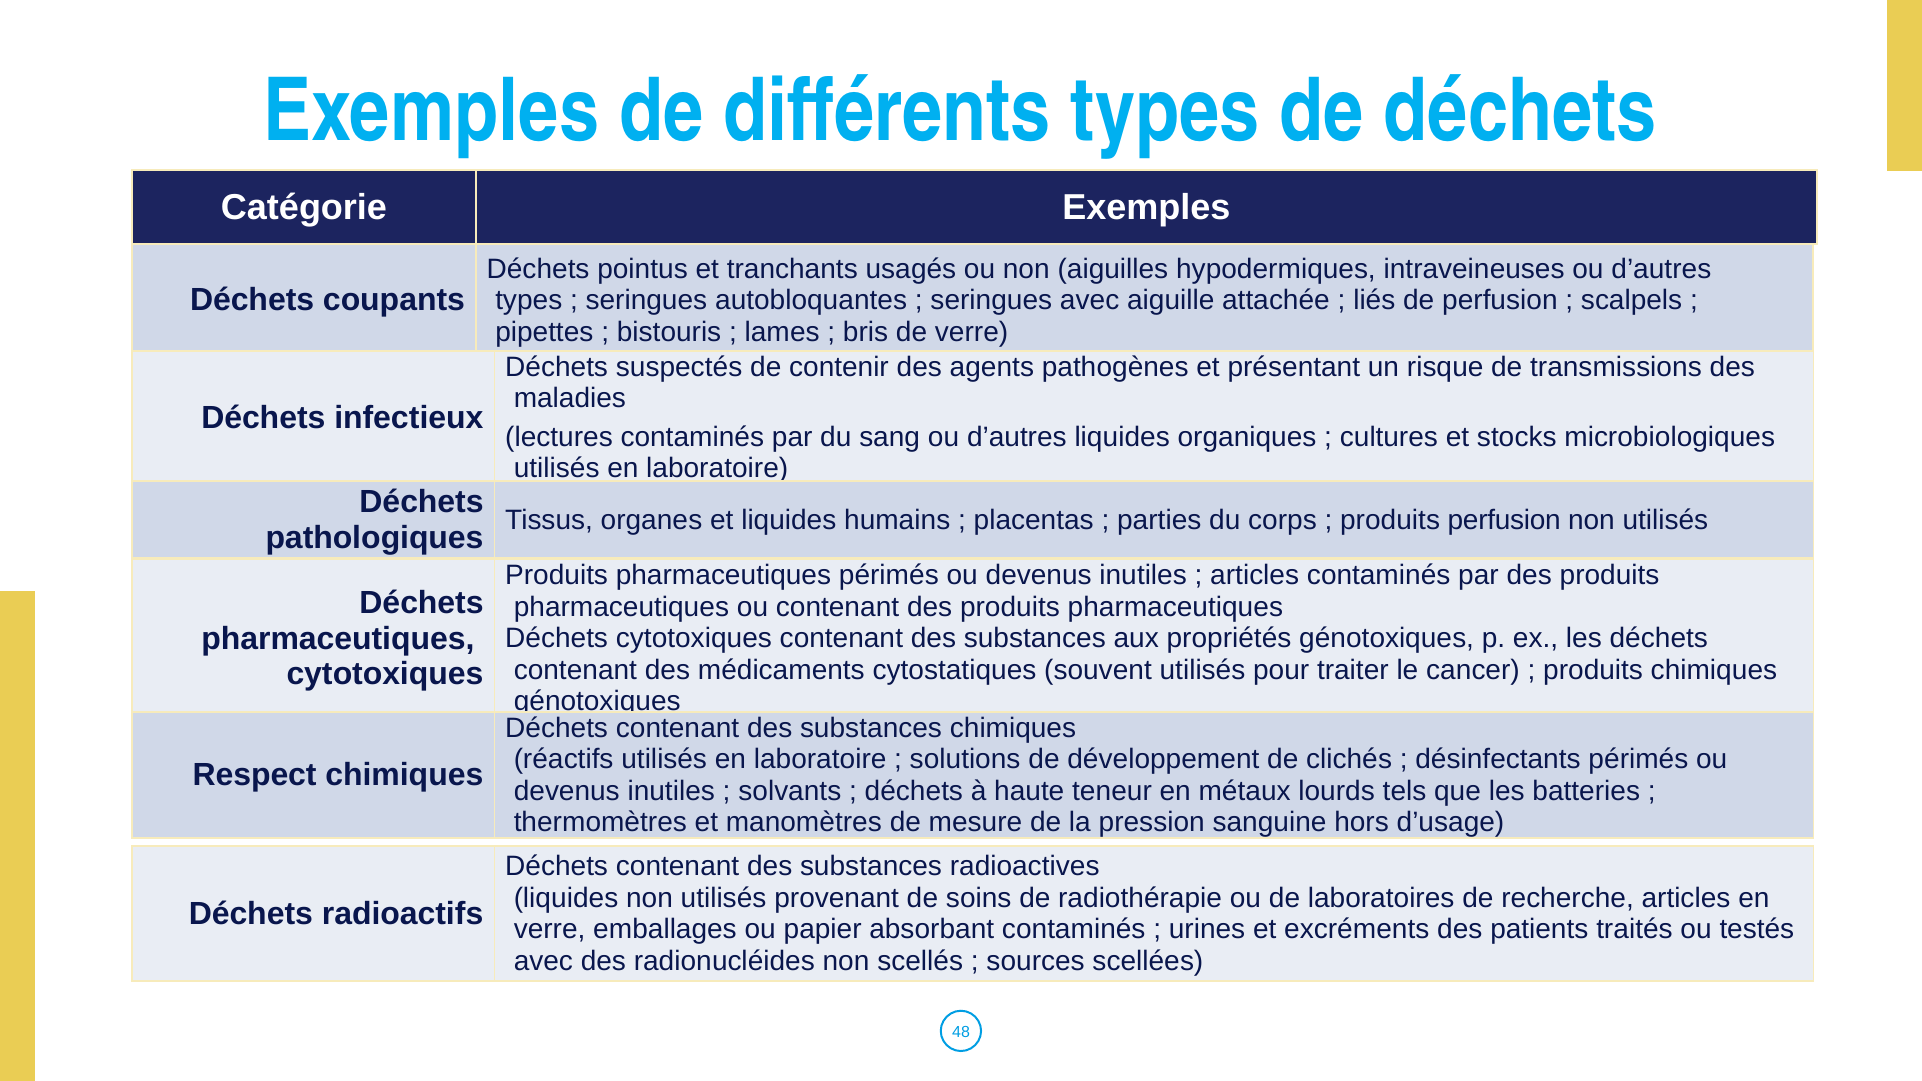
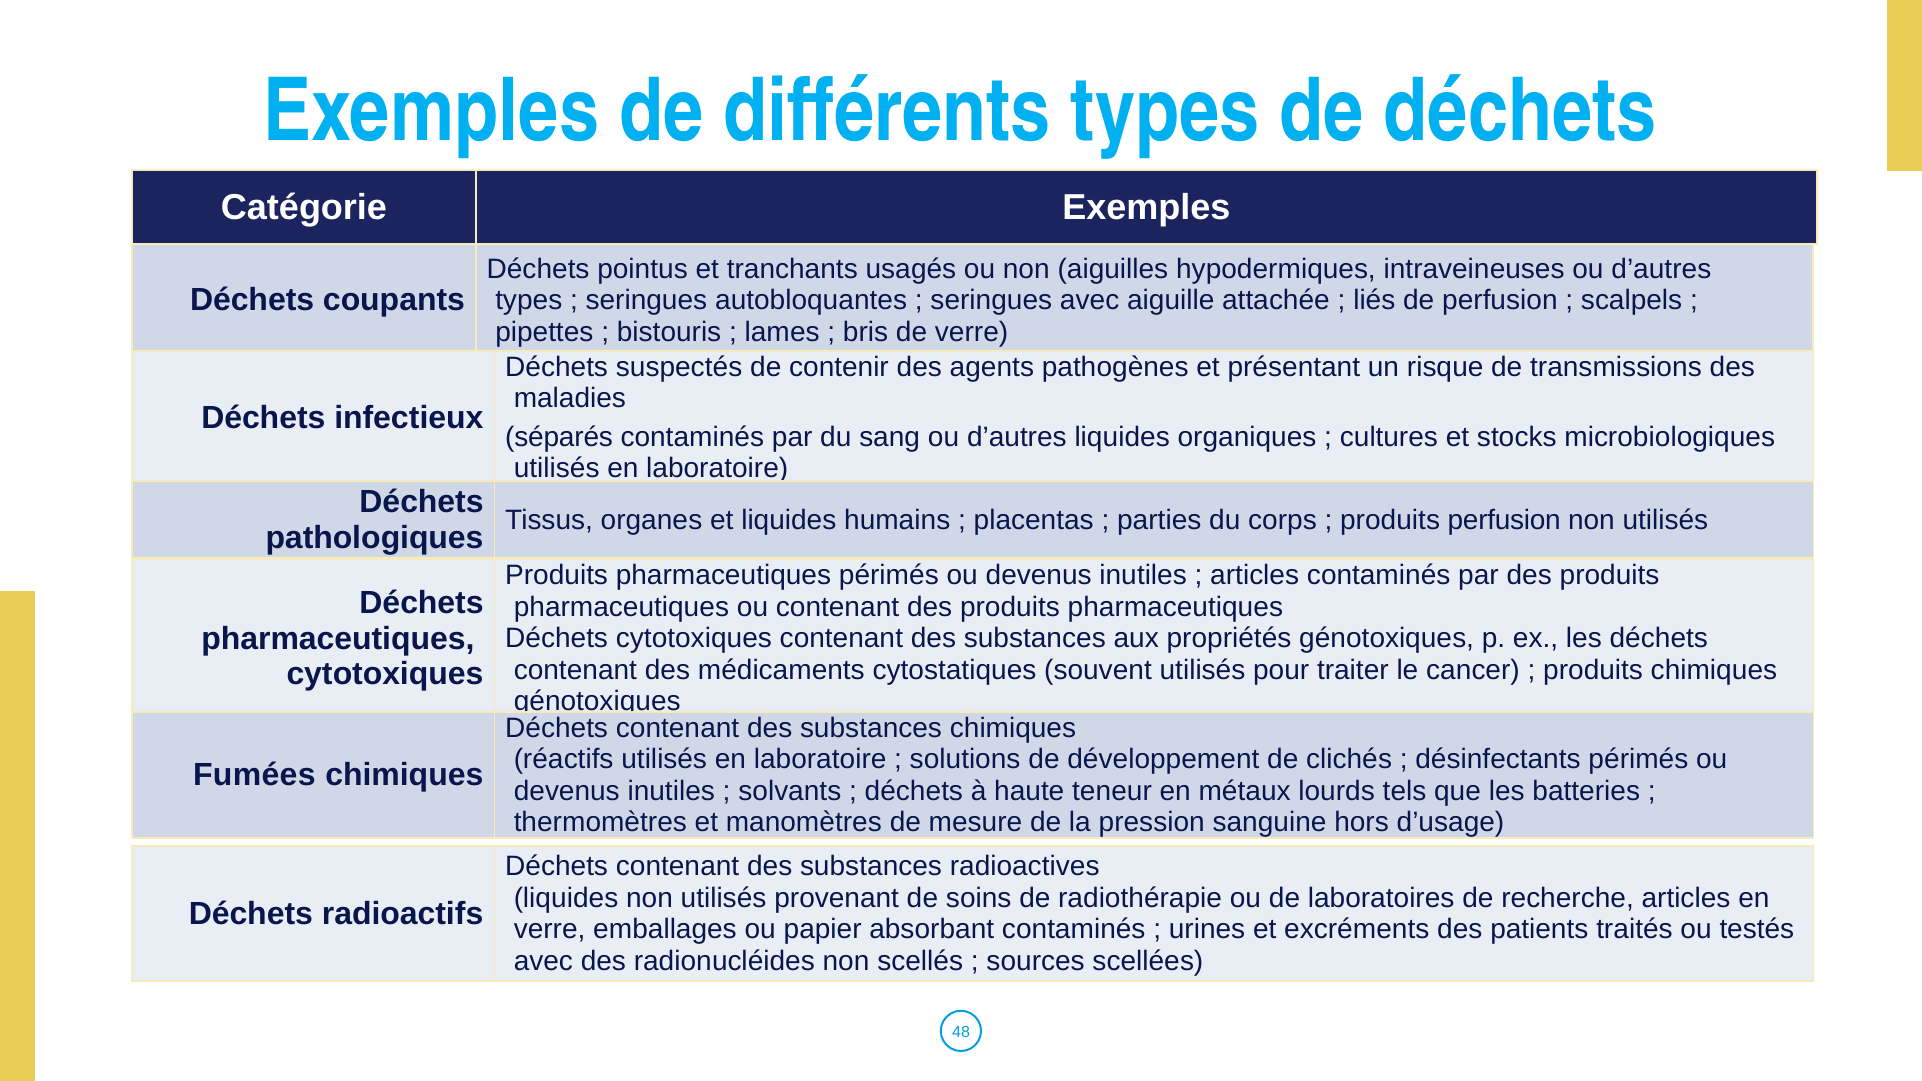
lectures: lectures -> séparés
Respect: Respect -> Fumées
